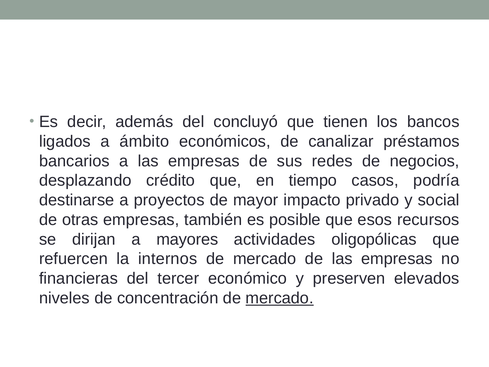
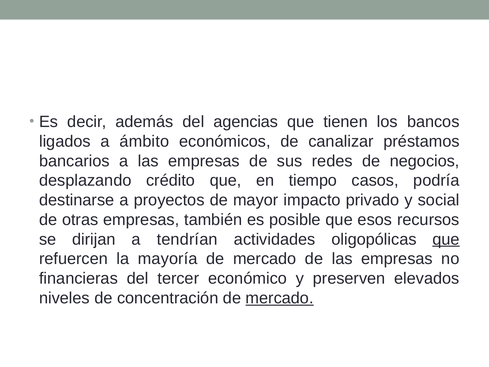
concluyó: concluyó -> agencias
mayores: mayores -> tendrían
que at (446, 239) underline: none -> present
internos: internos -> mayoría
